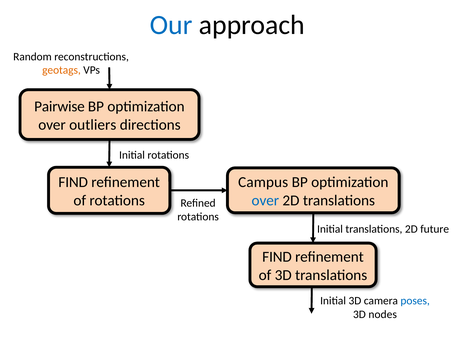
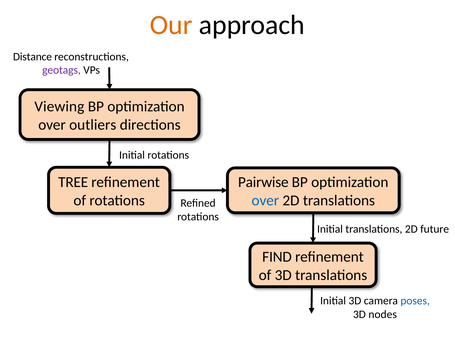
Our colour: blue -> orange
Random: Random -> Distance
geotags colour: orange -> purple
Pairwise: Pairwise -> Viewing
FIND at (73, 182): FIND -> TREE
Campus: Campus -> Pairwise
